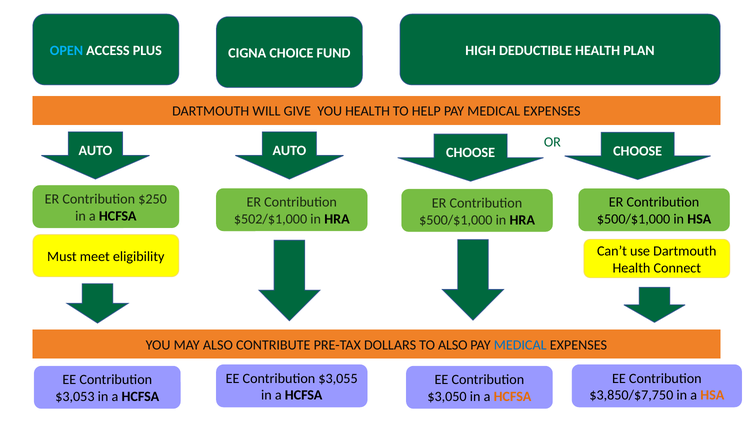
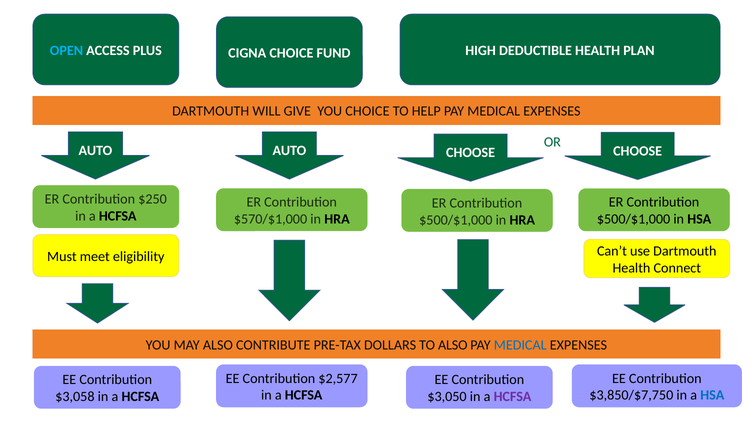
YOU HEALTH: HEALTH -> CHOICE
$502/$1,000: $502/$1,000 -> $570/$1,000
$3,055: $3,055 -> $2,577
HSA at (712, 395) colour: orange -> blue
$3,053: $3,053 -> $3,058
HCFSA at (513, 396) colour: orange -> purple
